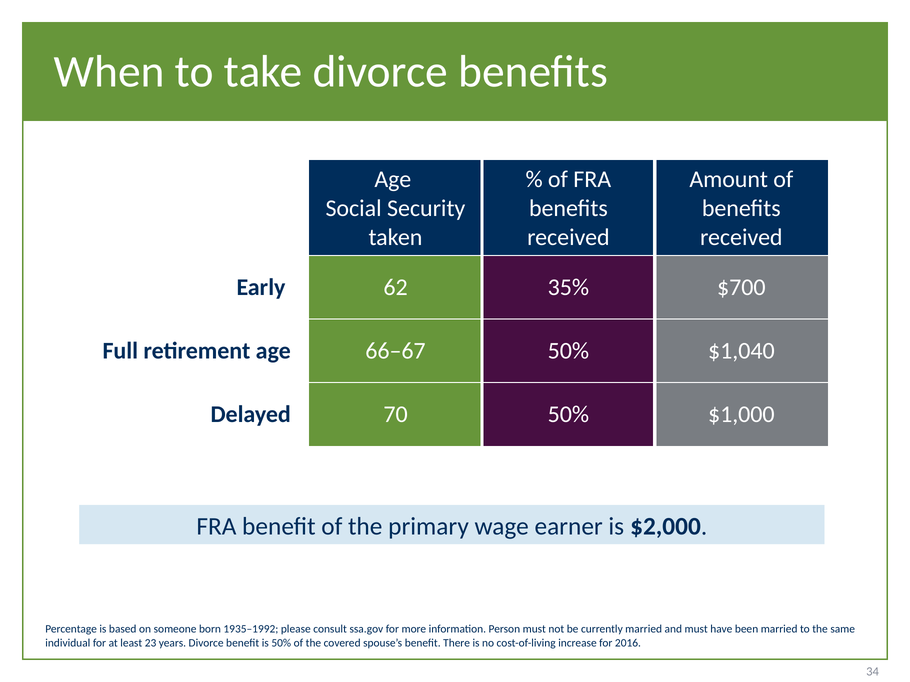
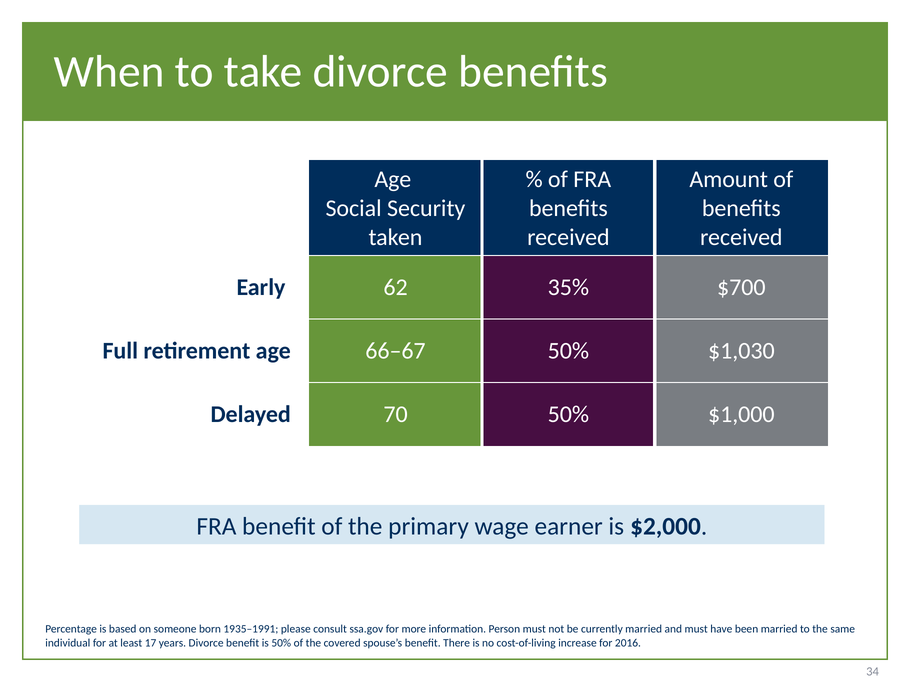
$1,040: $1,040 -> $1,030
1935–1992: 1935–1992 -> 1935–1991
23: 23 -> 17
